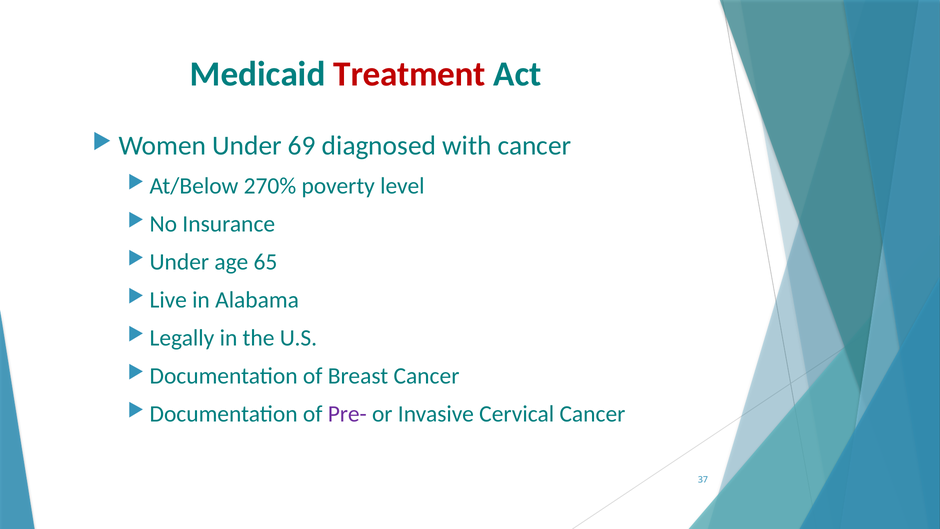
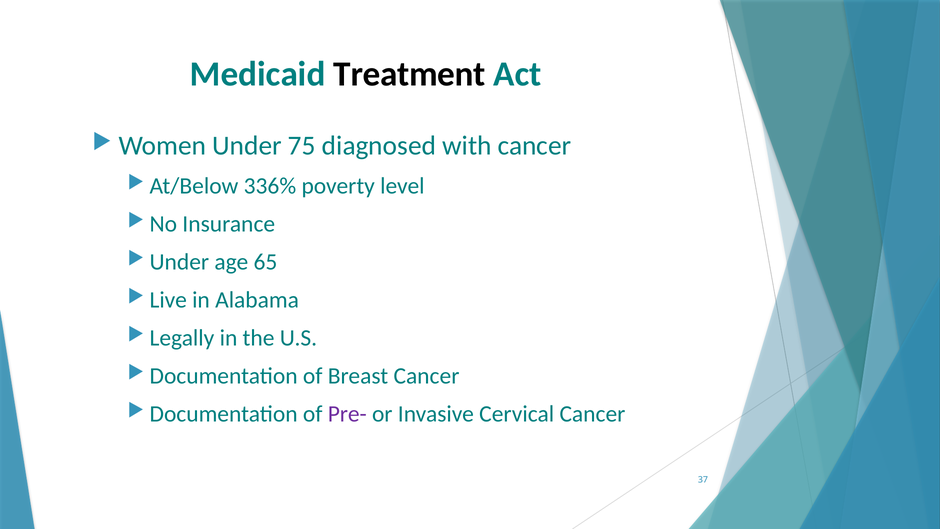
Treatment colour: red -> black
69: 69 -> 75
270%: 270% -> 336%
